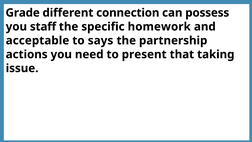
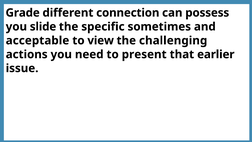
staff: staff -> slide
homework: homework -> sometimes
says: says -> view
partnership: partnership -> challenging
taking: taking -> earlier
